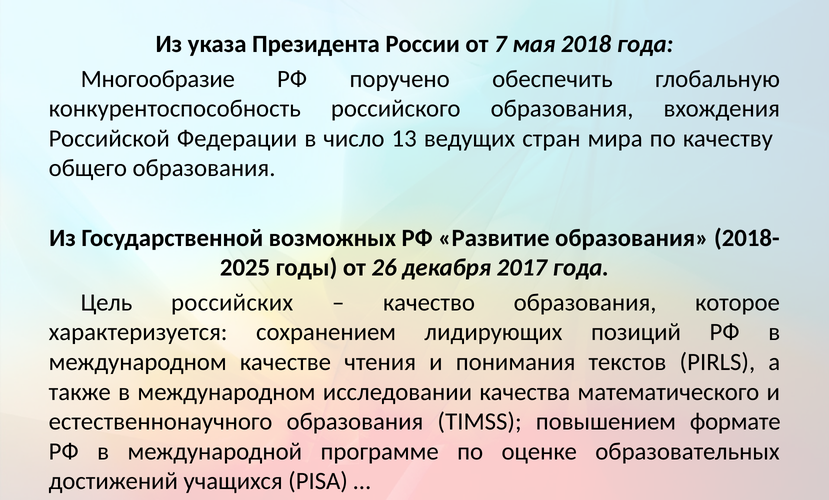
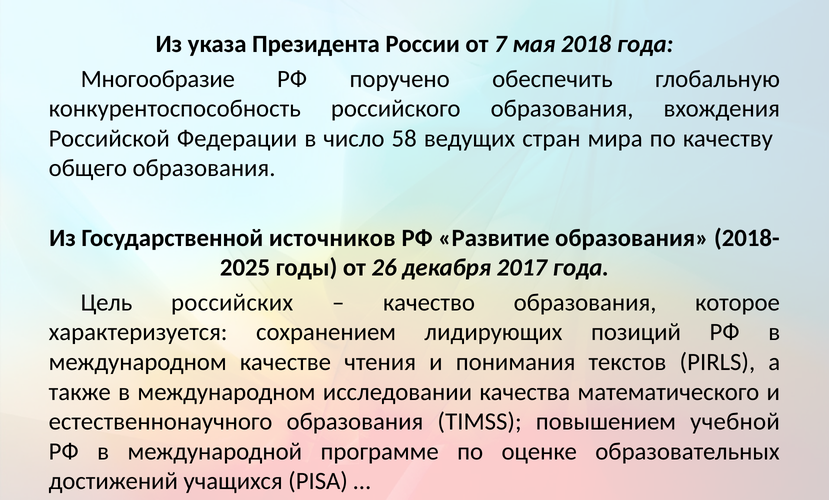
13: 13 -> 58
возможных: возможных -> источников
формате: формате -> учебной
